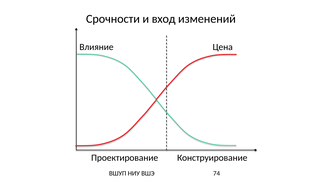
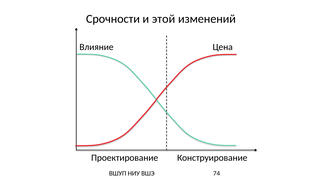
вход: вход -> этой
